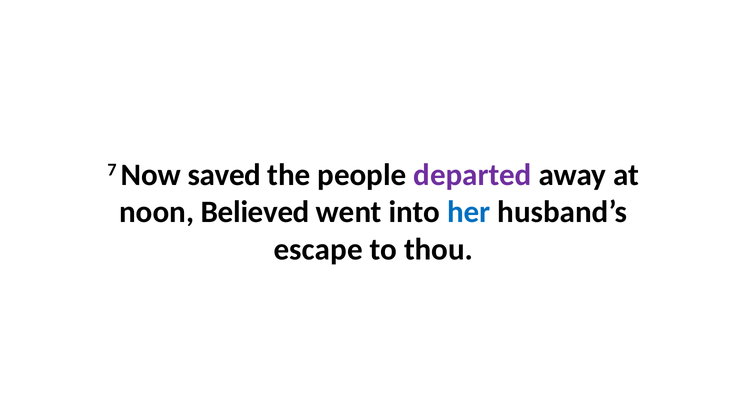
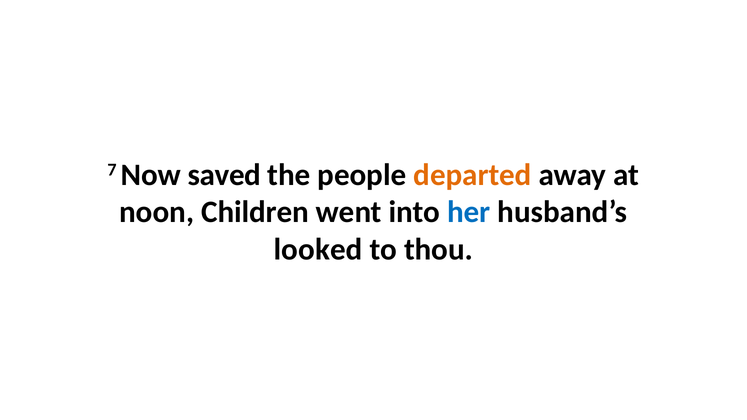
departed colour: purple -> orange
Believed: Believed -> Children
escape: escape -> looked
